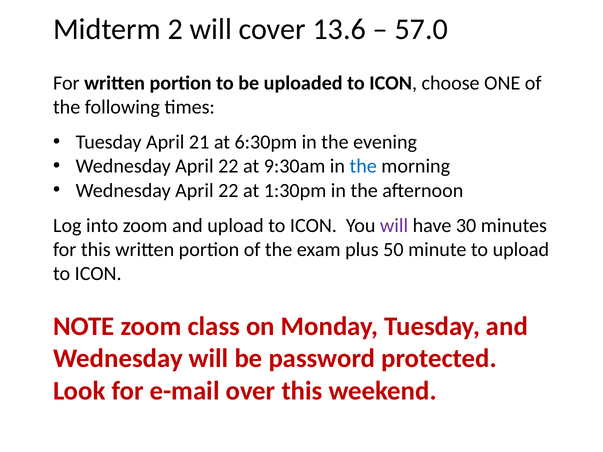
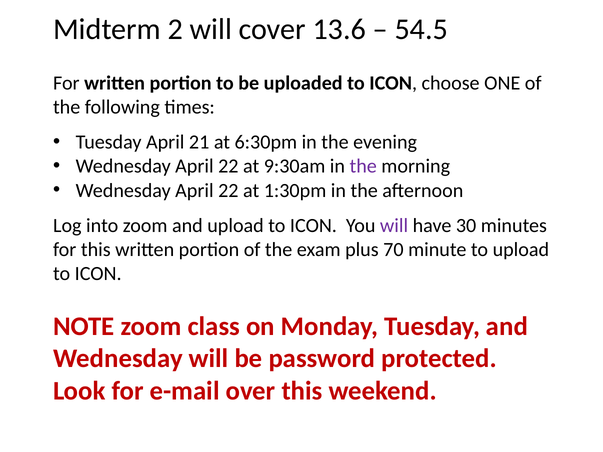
57.0: 57.0 -> 54.5
the at (363, 166) colour: blue -> purple
50: 50 -> 70
